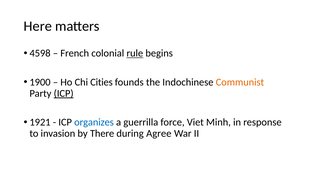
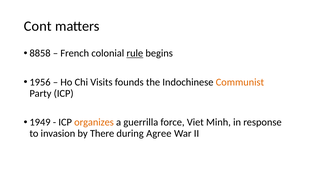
Here: Here -> Cont
4598: 4598 -> 8858
1900: 1900 -> 1956
Cities: Cities -> Visits
ICP at (64, 93) underline: present -> none
1921: 1921 -> 1949
organizes colour: blue -> orange
